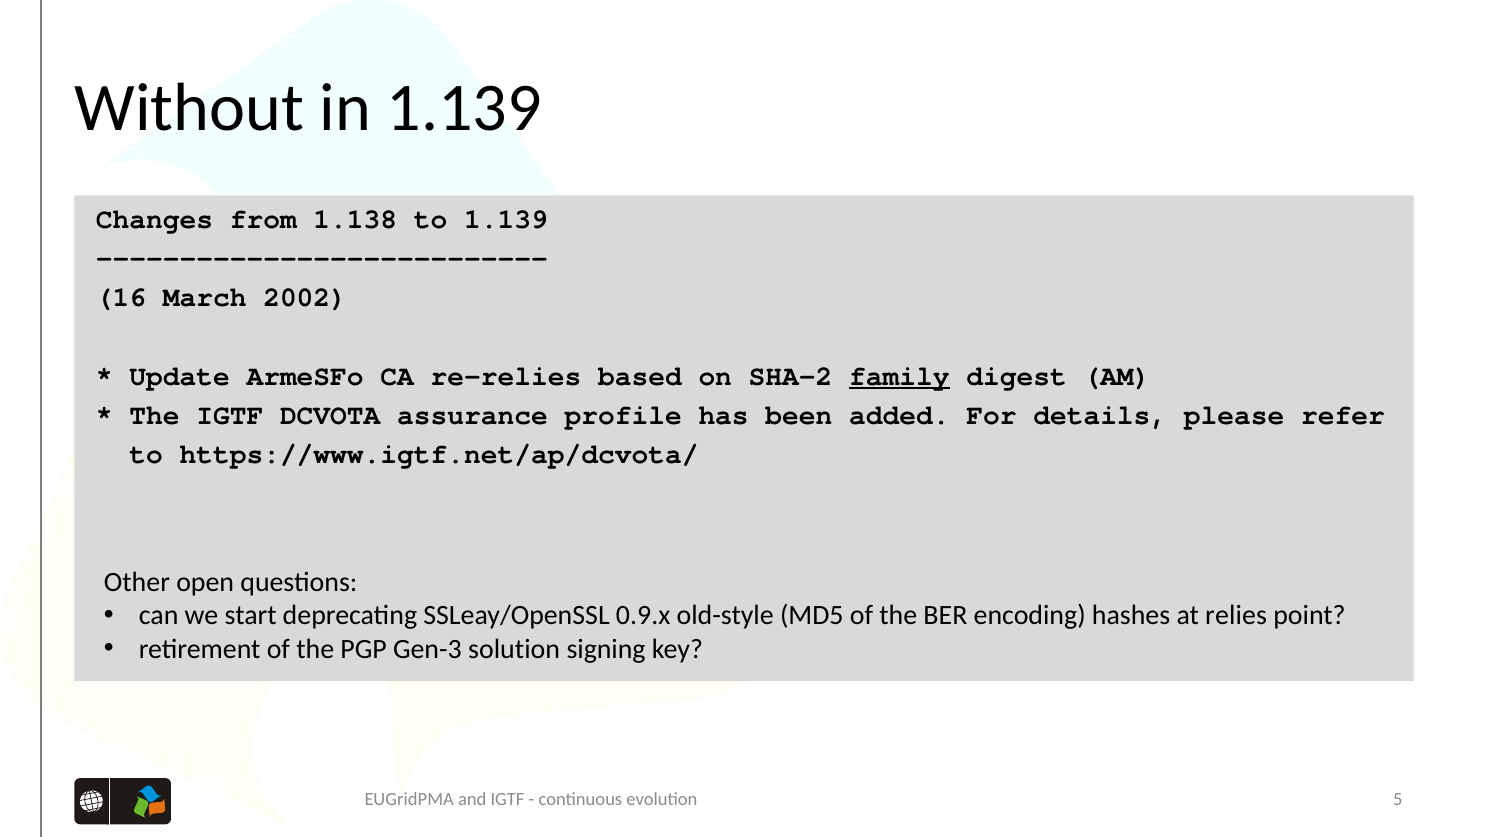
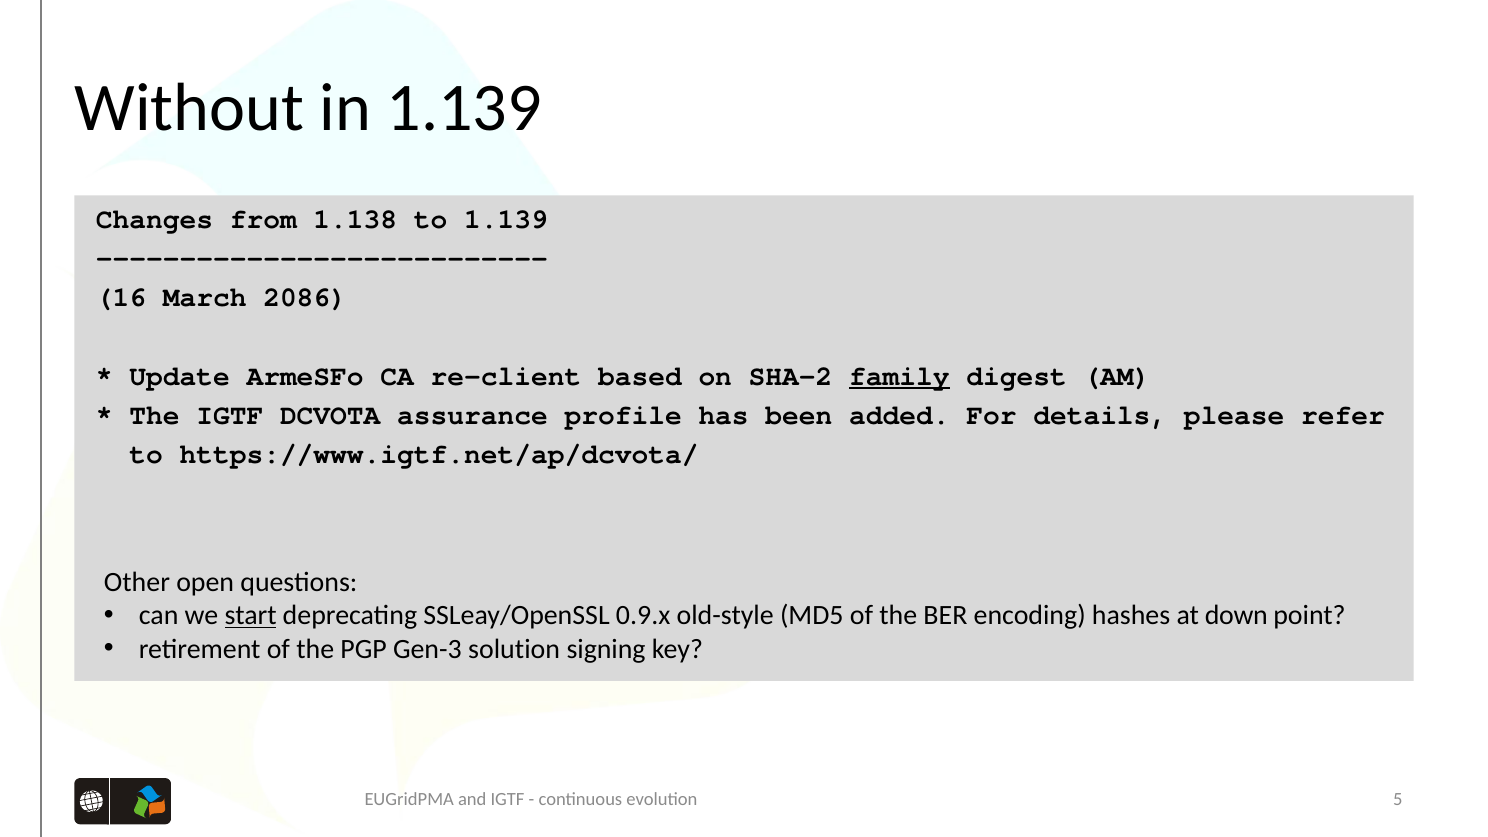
2002: 2002 -> 2086
re-relies: re-relies -> re-client
start underline: none -> present
relies: relies -> down
